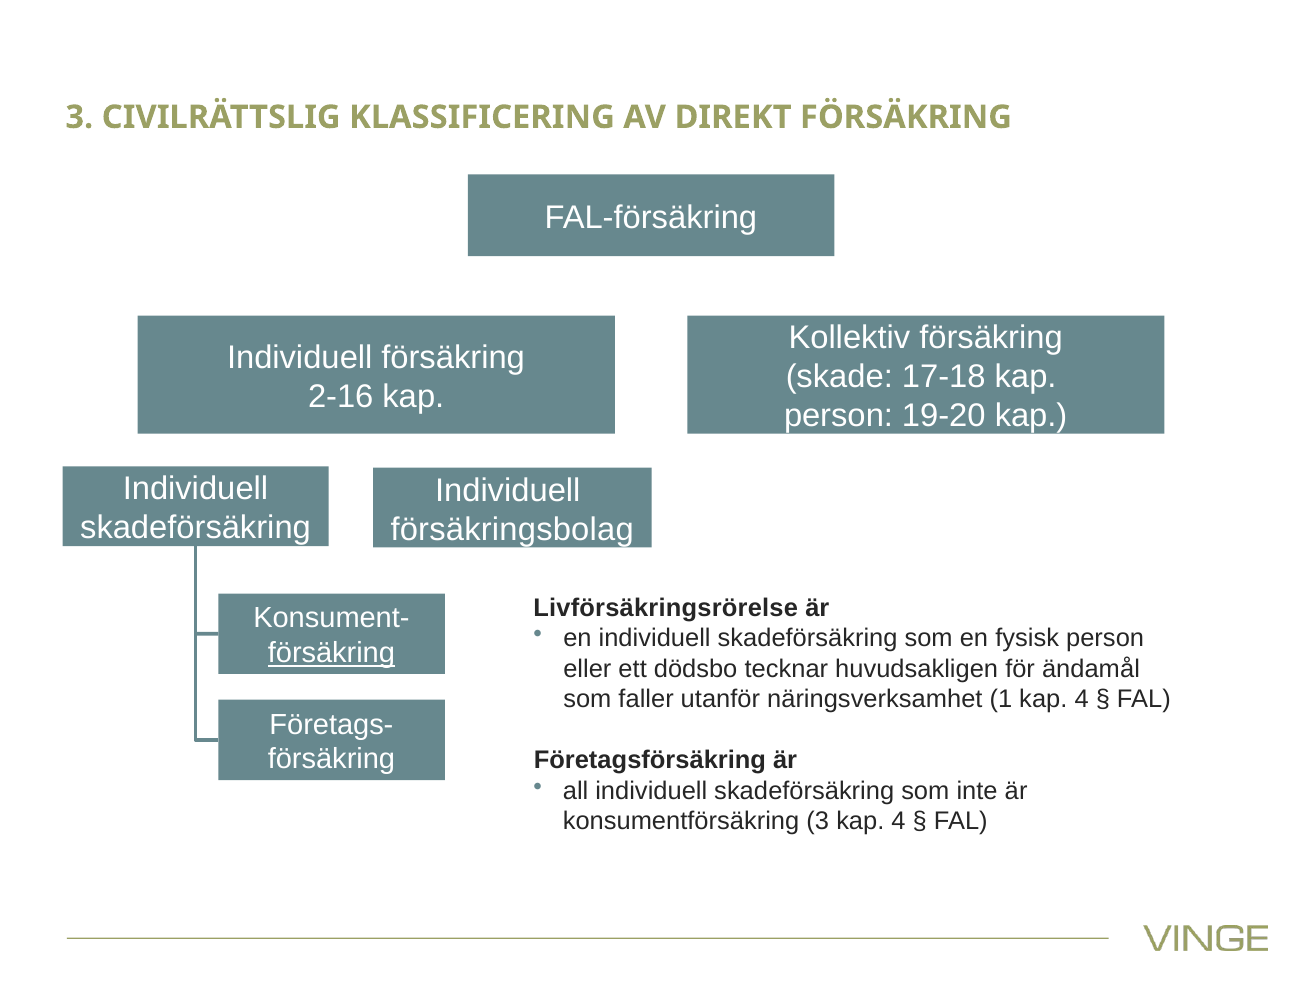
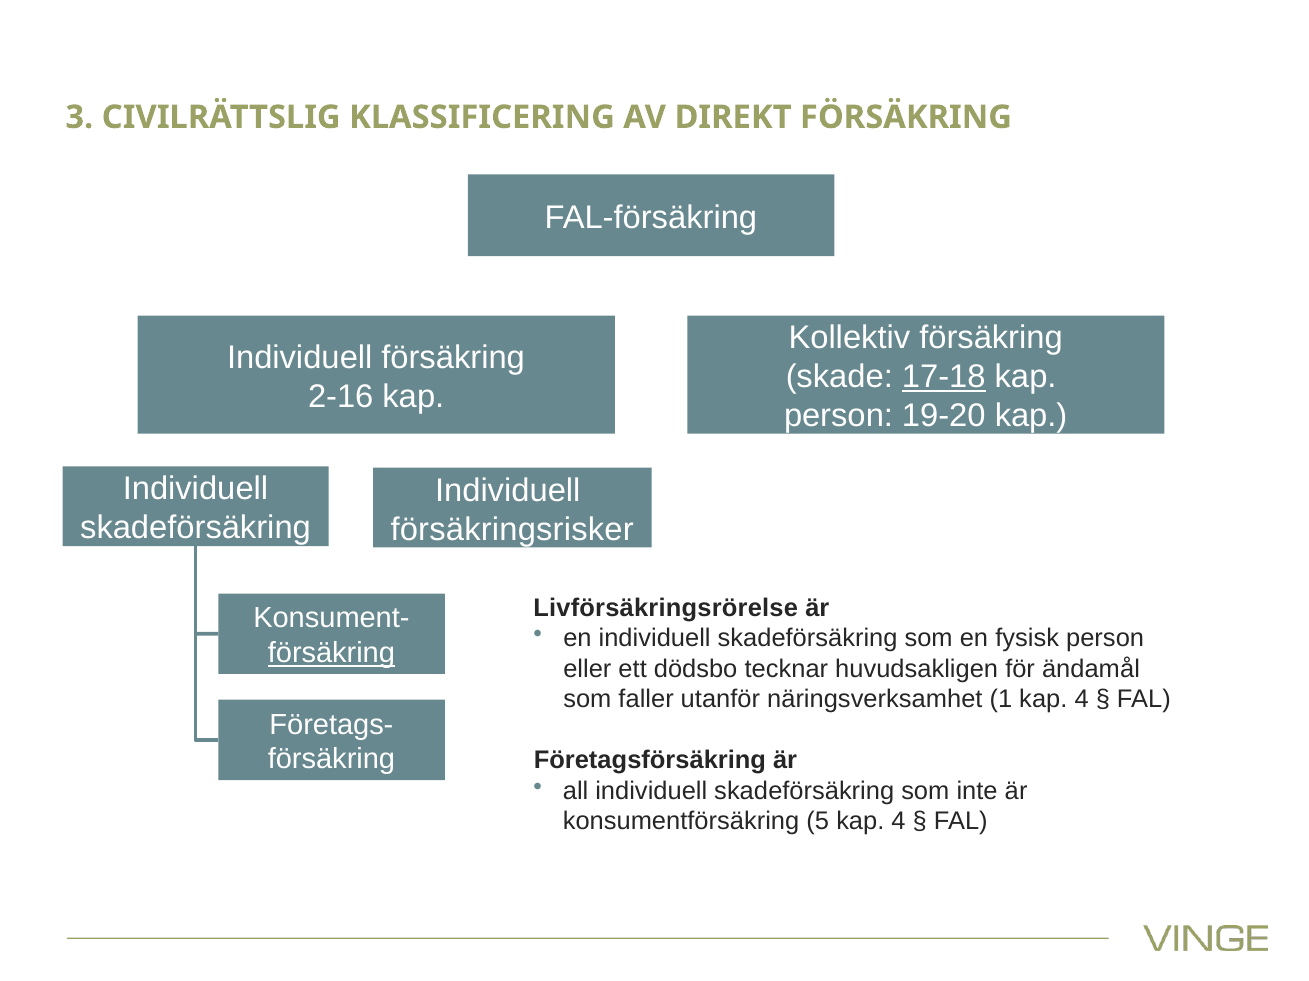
17-18 underline: none -> present
försäkringsbolag: försäkringsbolag -> försäkringsrisker
konsumentförsäkring 3: 3 -> 5
